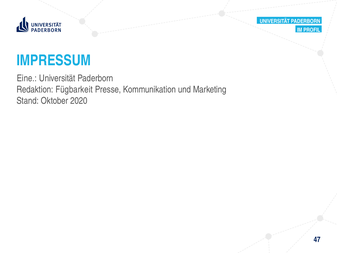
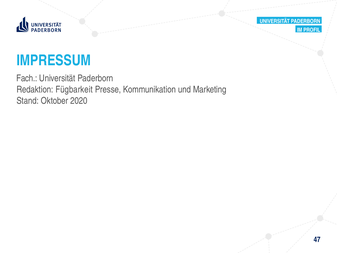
Eine: Eine -> Fach
